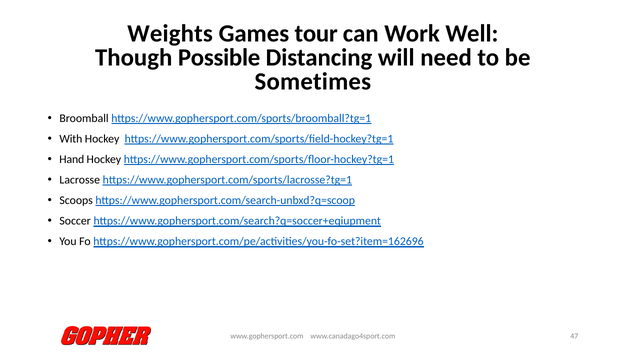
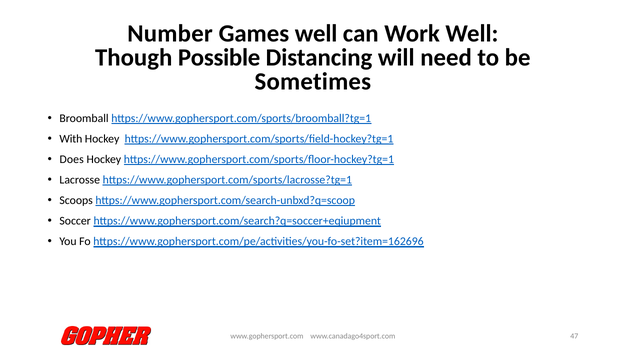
Weights: Weights -> Number
Games tour: tour -> well
Hand: Hand -> Does
